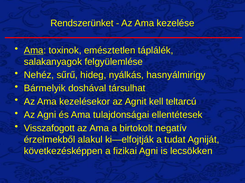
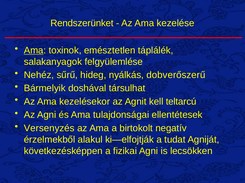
hasnyálmirigy: hasnyálmirigy -> dobverőszerű
Visszafogott: Visszafogott -> Versenyzés
